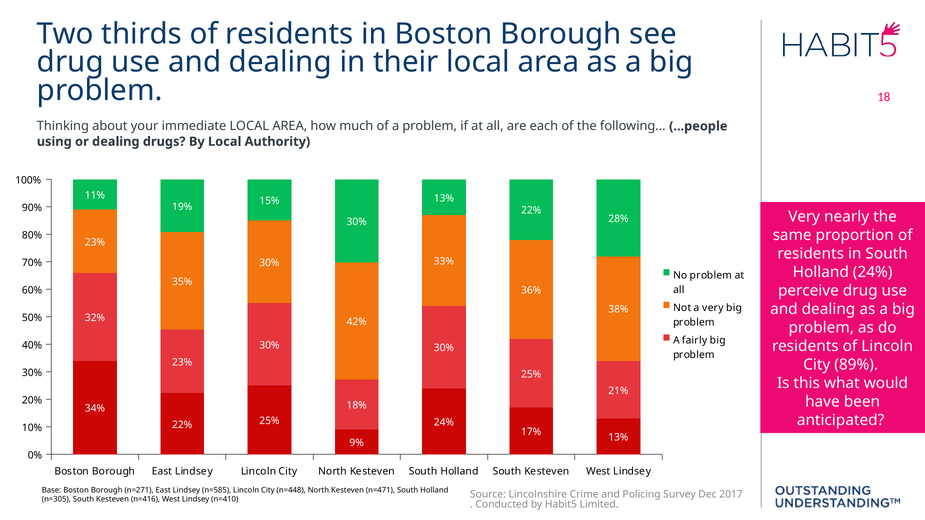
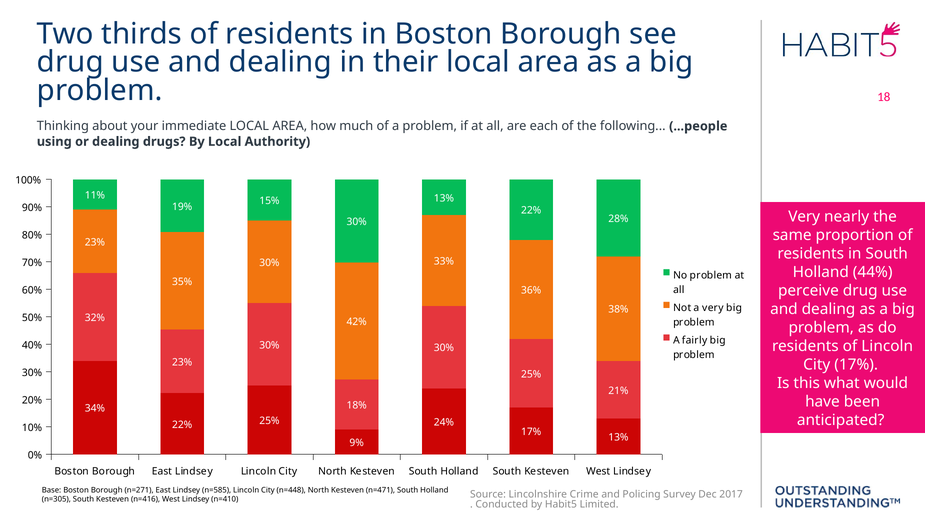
Holland 24%: 24% -> 44%
City 89%: 89% -> 17%
